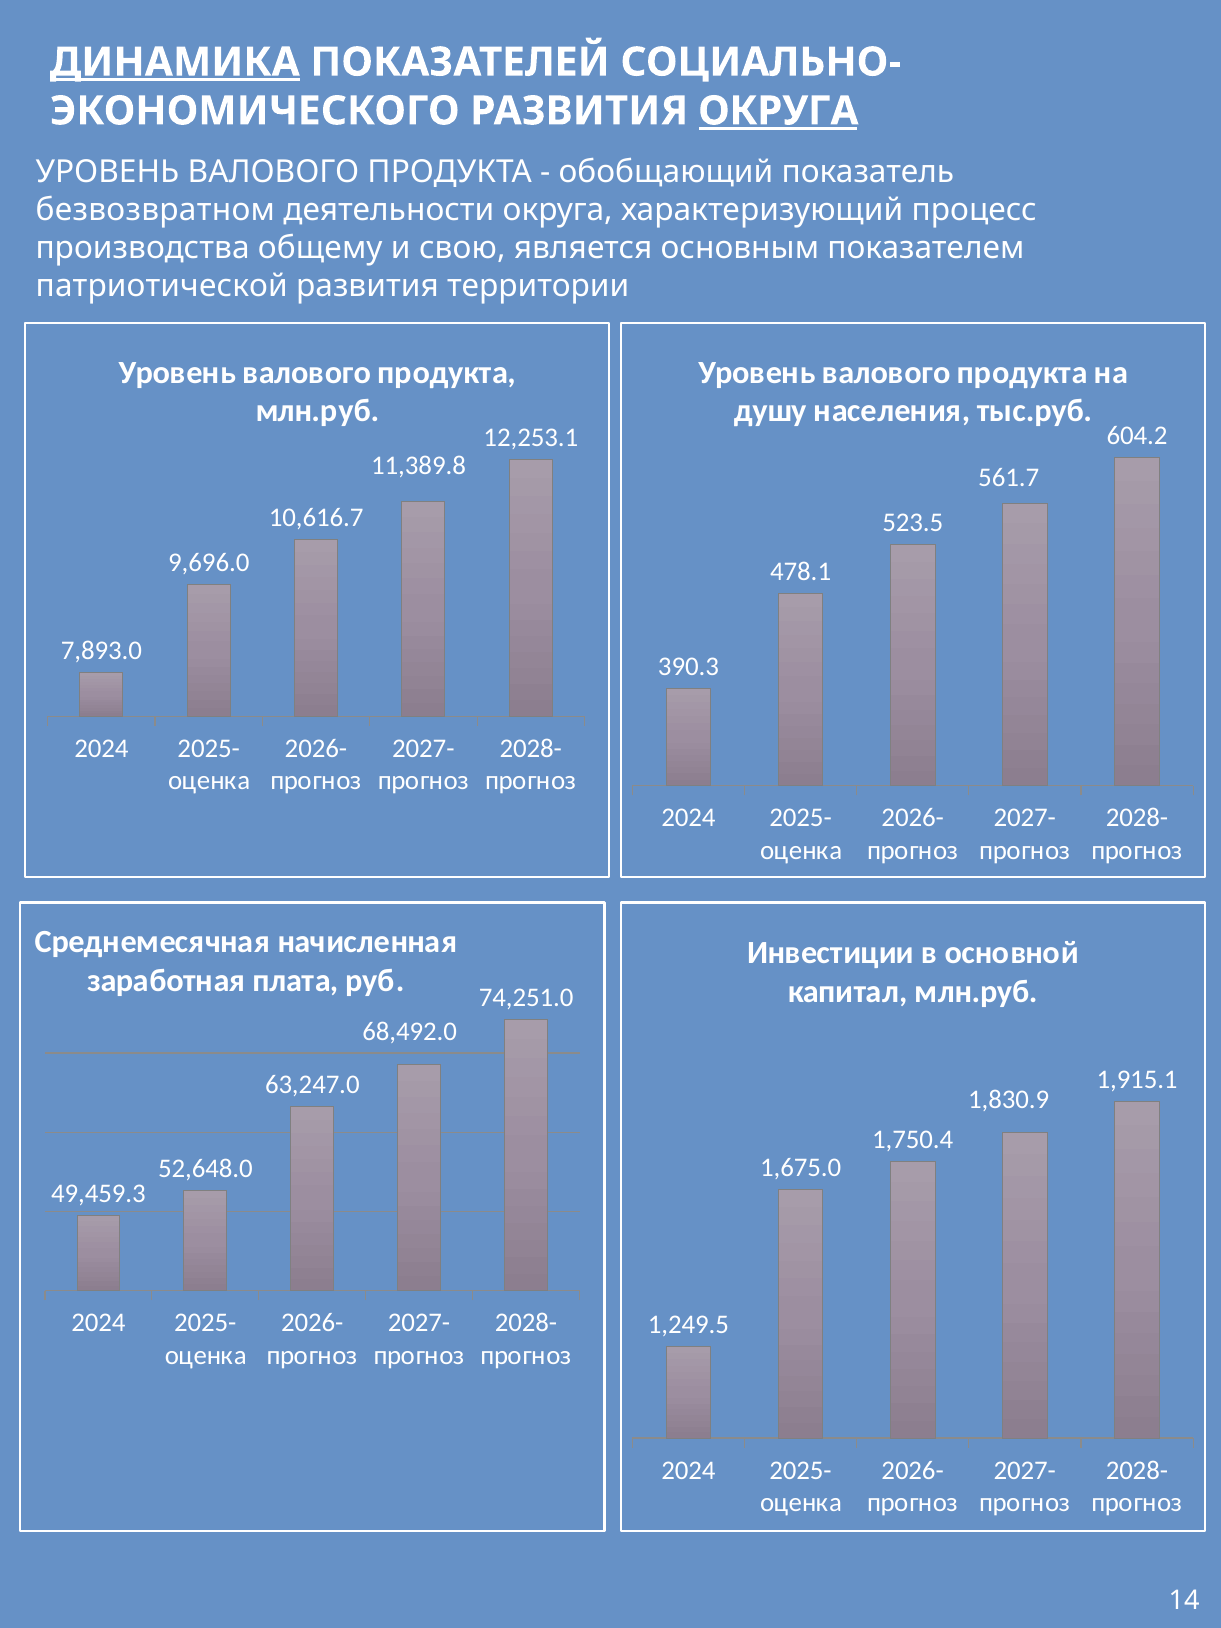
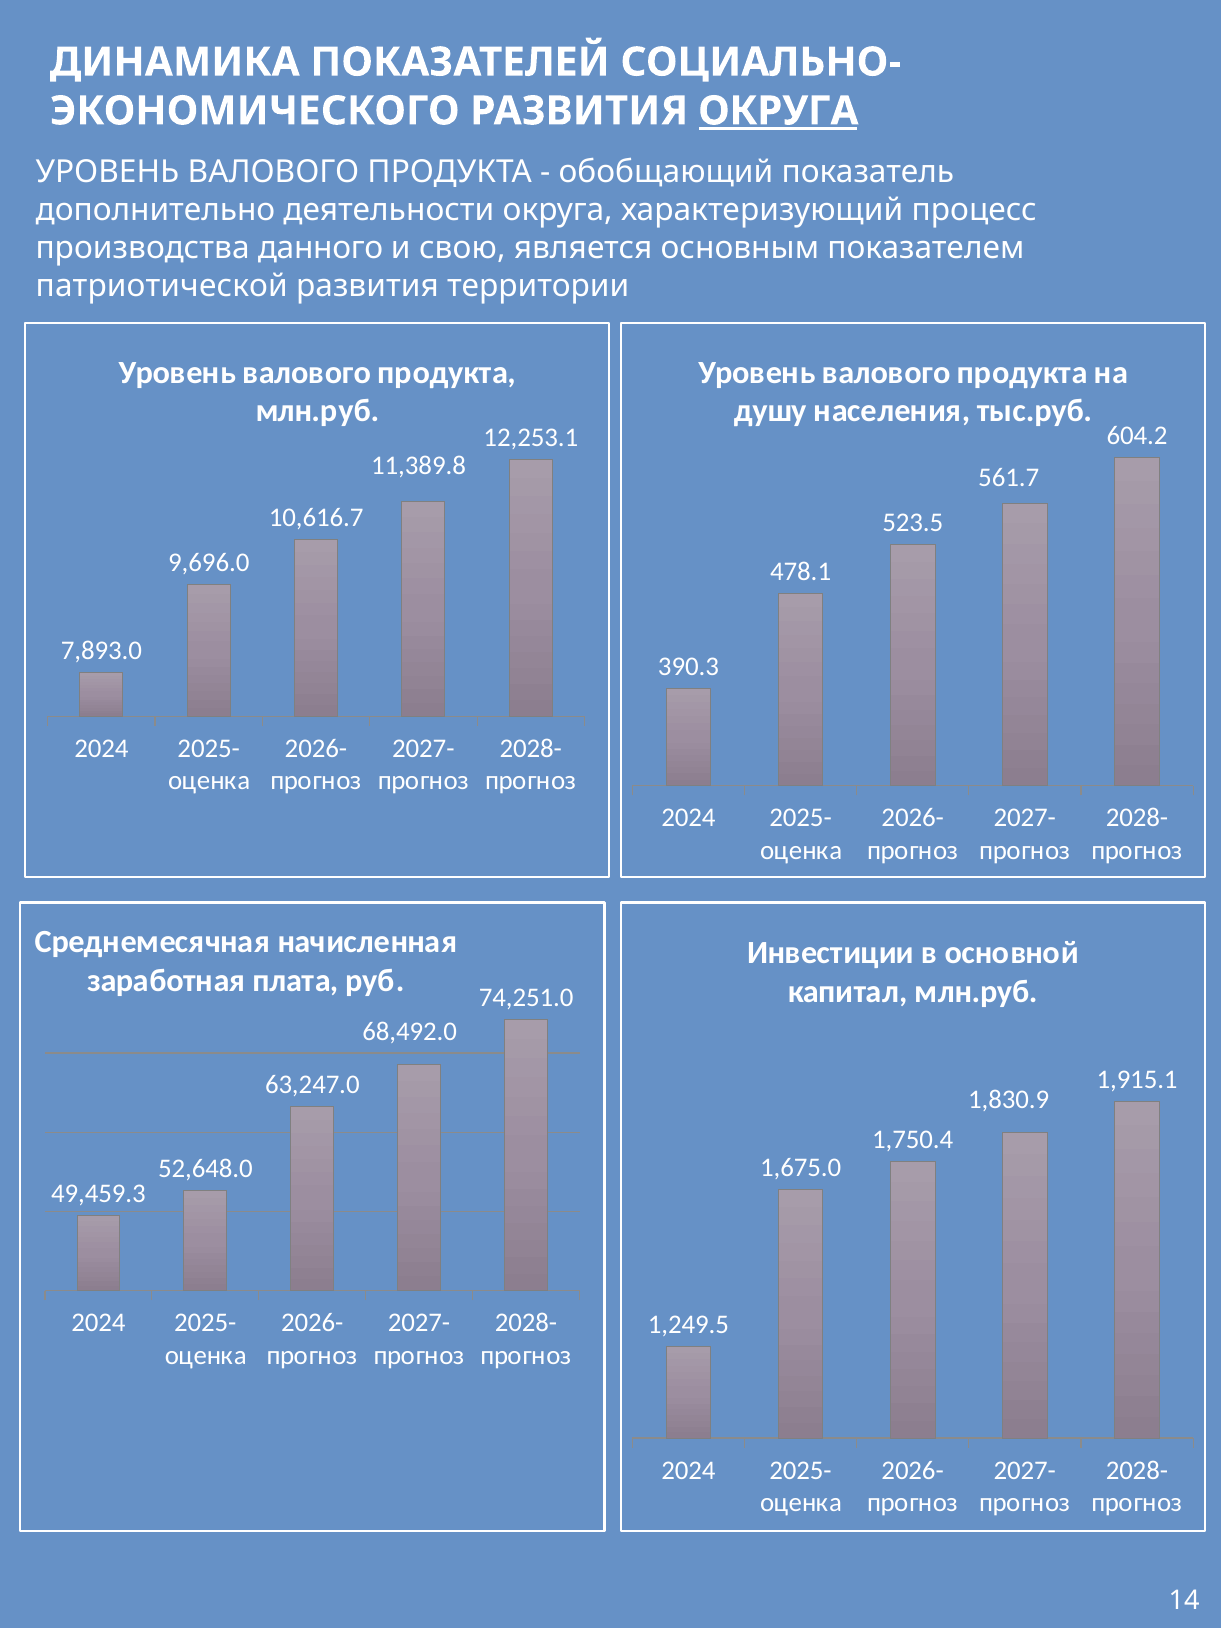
ДИНАМИКА underline: present -> none
безвозвратном: безвозвратном -> дополнительно
общему: общему -> данного
